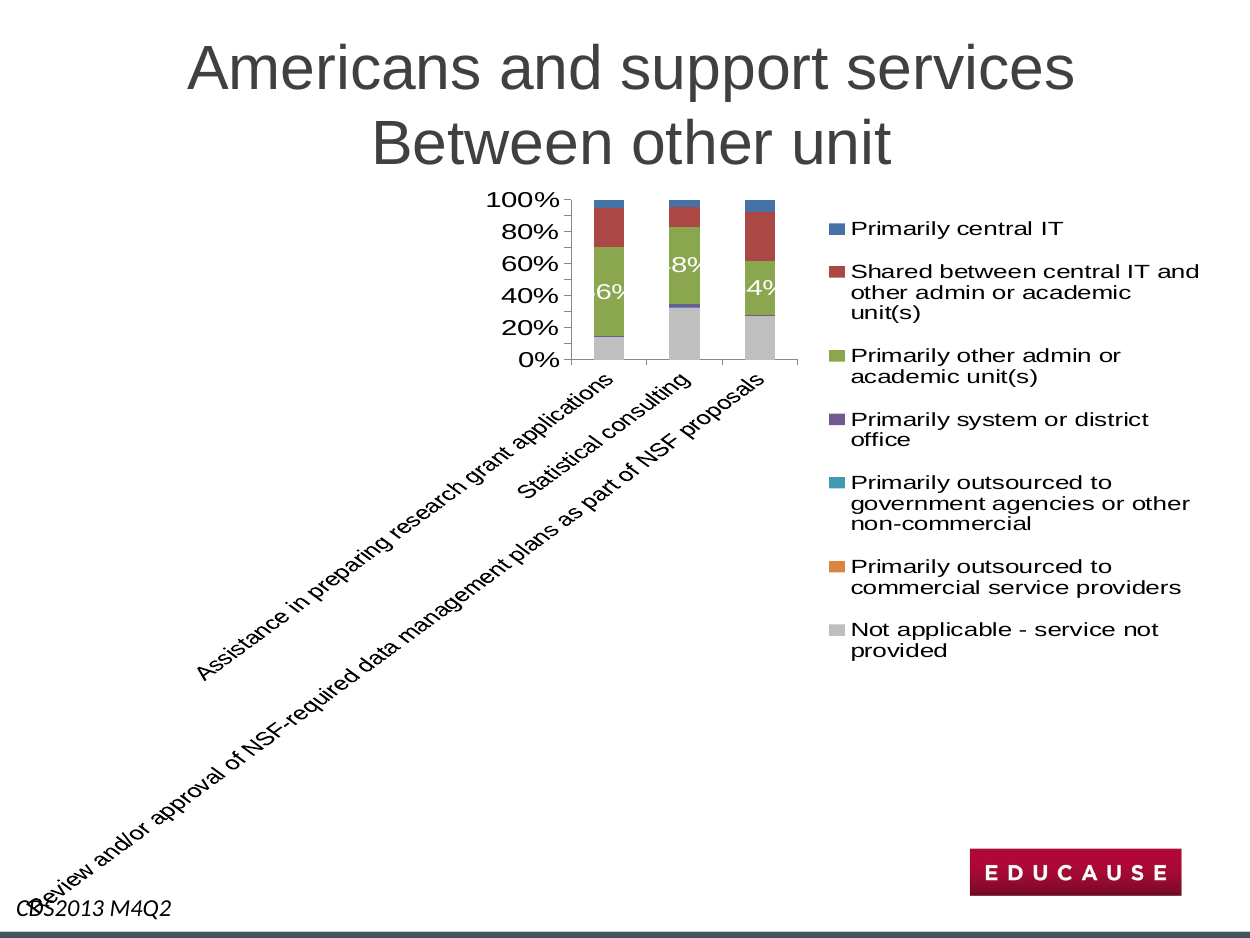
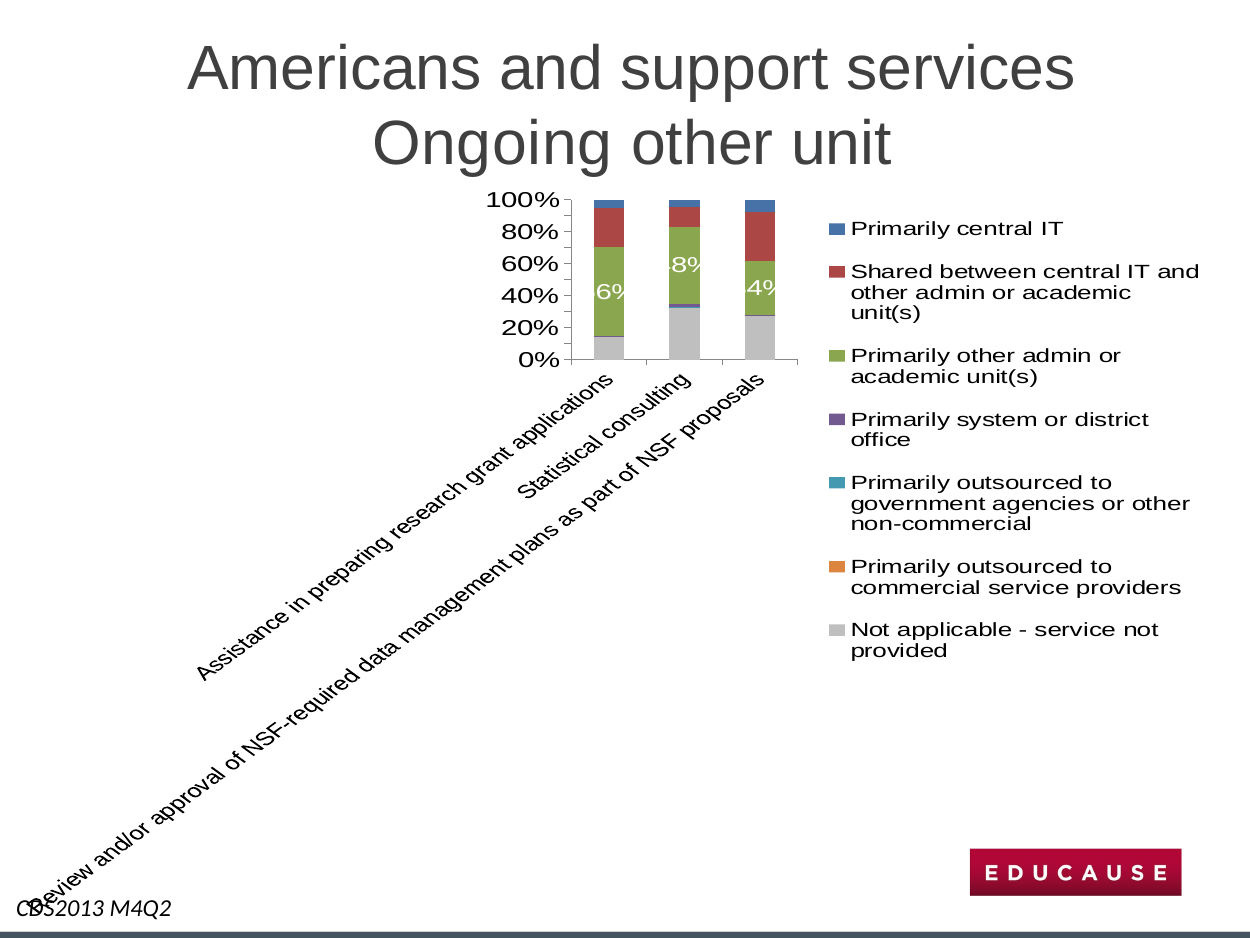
Between at (493, 144): Between -> Ongoing
